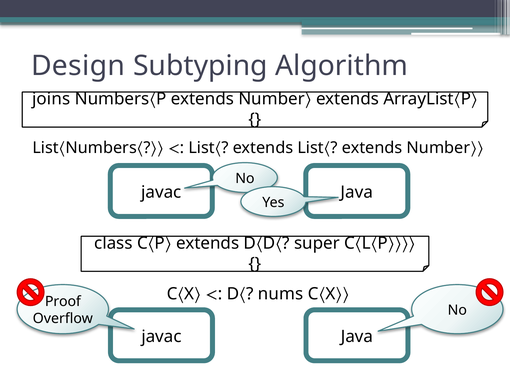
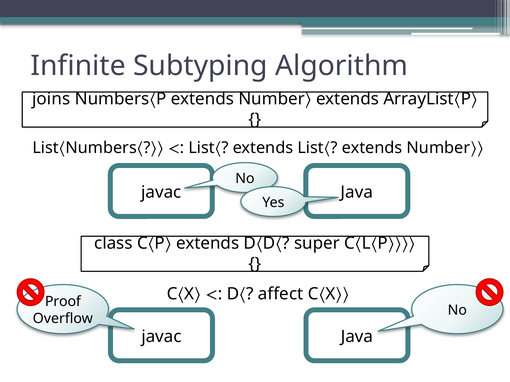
Design: Design -> Infinite
nums: nums -> affect
